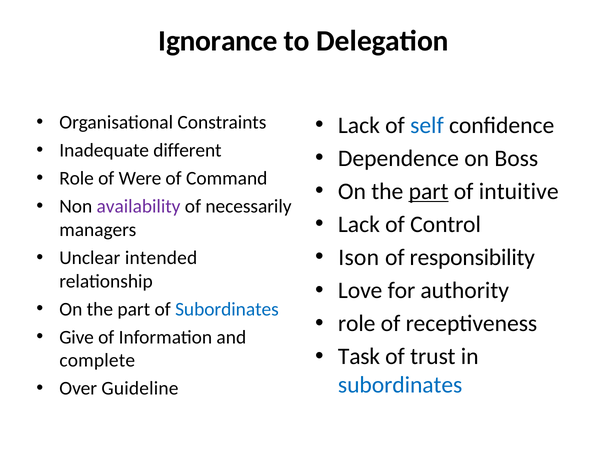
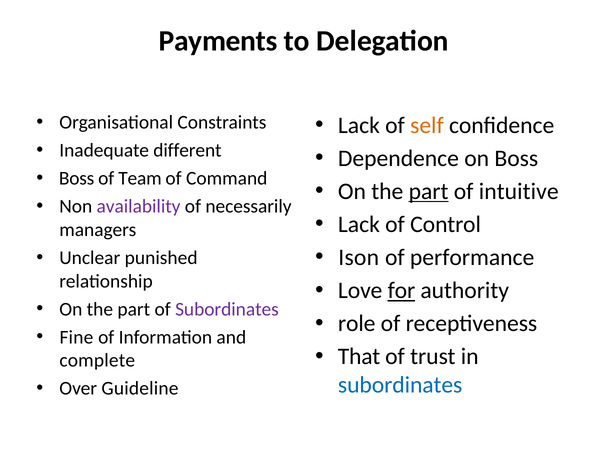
Ignorance: Ignorance -> Payments
self colour: blue -> orange
Role at (77, 179): Role -> Boss
Were: Were -> Team
responsibility: responsibility -> performance
intended: intended -> punished
for underline: none -> present
Subordinates at (227, 309) colour: blue -> purple
Give: Give -> Fine
Task: Task -> That
